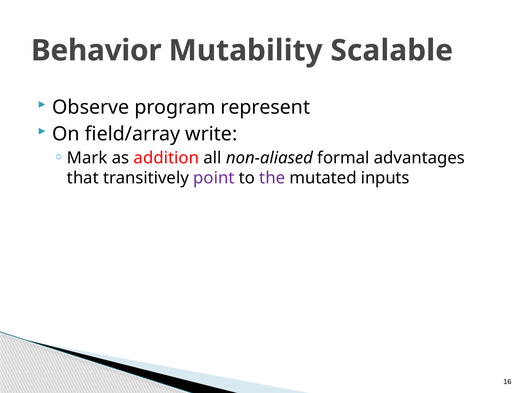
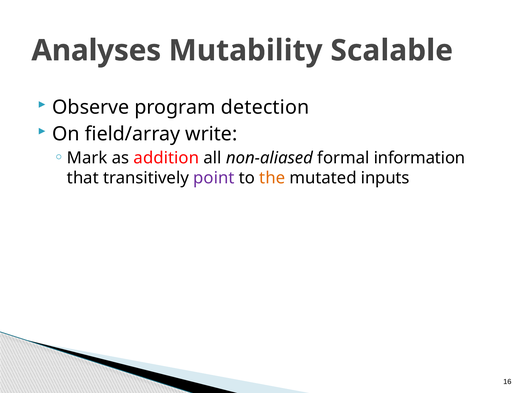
Behavior: Behavior -> Analyses
represent: represent -> detection
advantages: advantages -> information
the colour: purple -> orange
